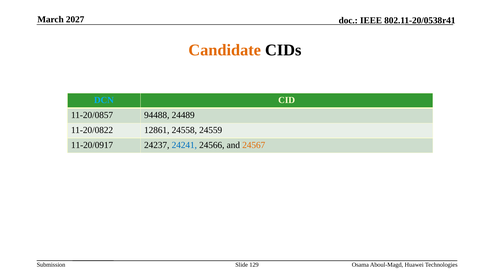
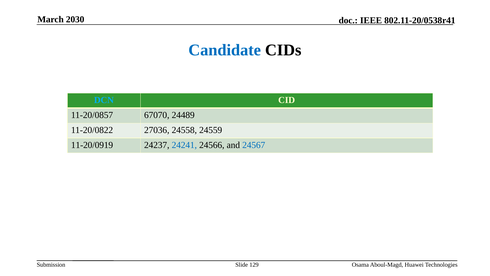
2027: 2027 -> 2030
Candidate colour: orange -> blue
94488: 94488 -> 67070
12861: 12861 -> 27036
11-20/0917: 11-20/0917 -> 11-20/0919
24567 colour: orange -> blue
